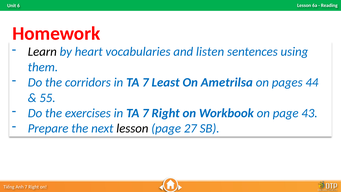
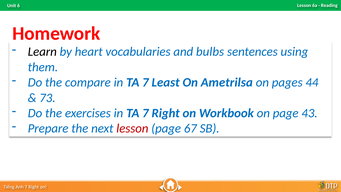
listen: listen -> bulbs
corridors: corridors -> compare
55: 55 -> 73
lesson at (132, 128) colour: black -> red
27: 27 -> 67
